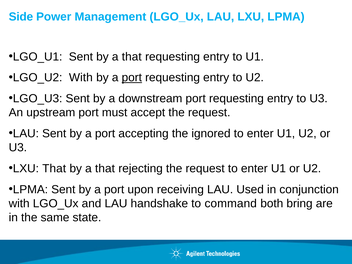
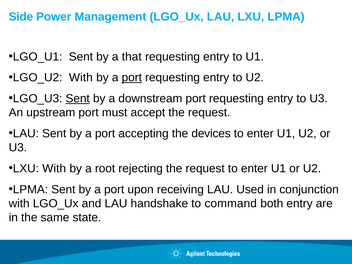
Sent at (78, 98) underline: none -> present
ignored: ignored -> devices
LXU That: That -> With
that at (105, 168): that -> root
both bring: bring -> entry
